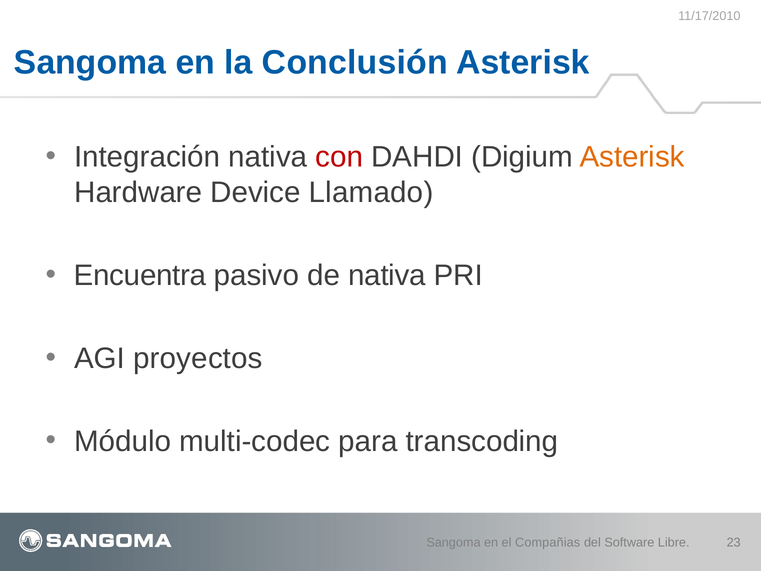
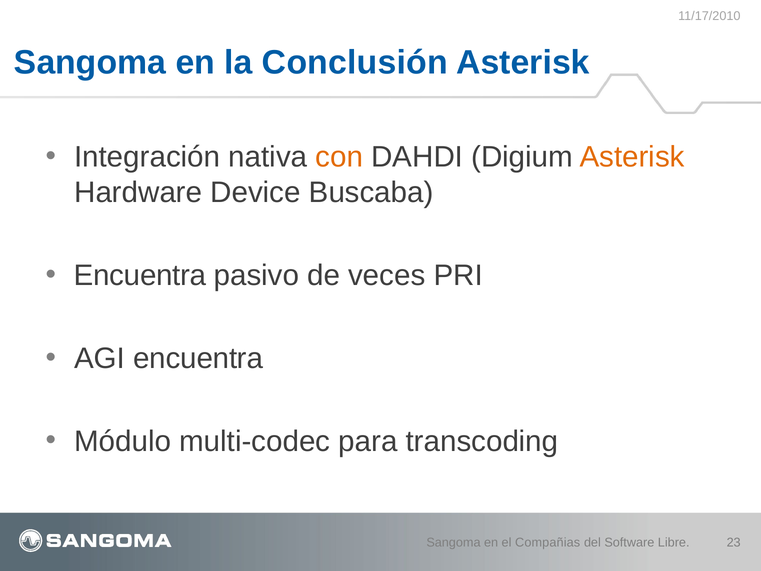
con colour: red -> orange
Llamado: Llamado -> Buscaba
de nativa: nativa -> veces
AGI proyectos: proyectos -> encuentra
